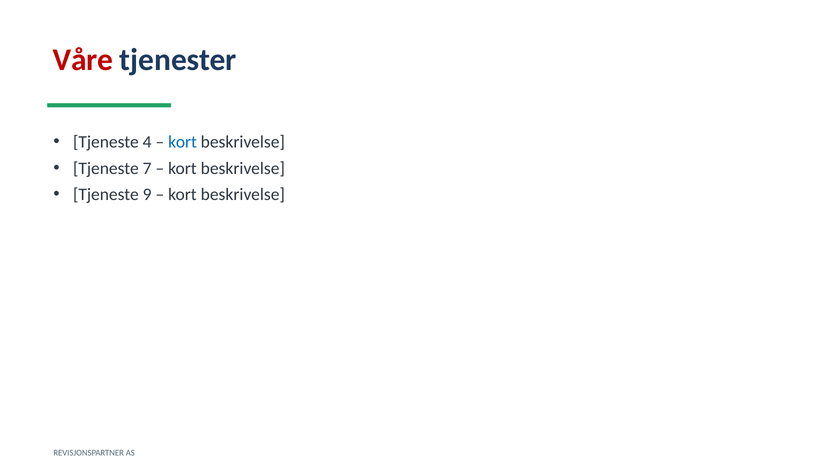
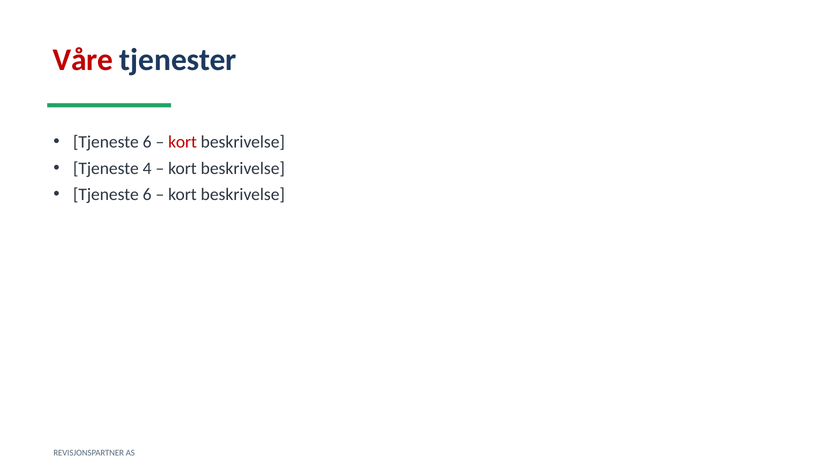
4 at (147, 142): 4 -> 6
kort at (183, 142) colour: blue -> red
7: 7 -> 4
9 at (147, 195): 9 -> 6
